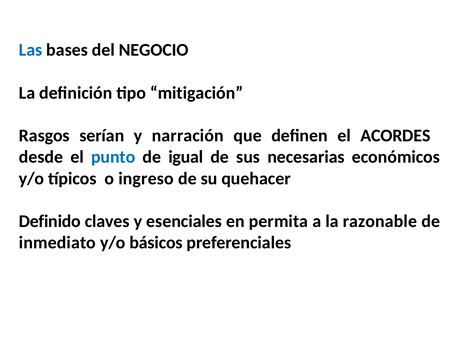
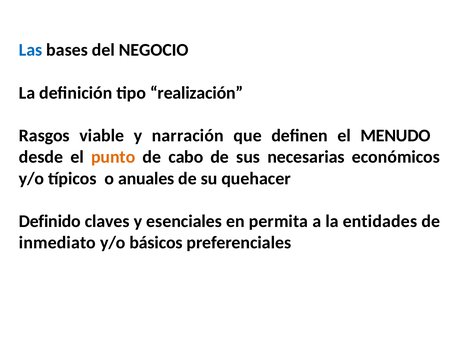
mitigación: mitigación -> realización
serían: serían -> viable
ACORDES: ACORDES -> MENUDO
punto colour: blue -> orange
igual: igual -> cabo
ingreso: ingreso -> anuales
razonable: razonable -> entidades
